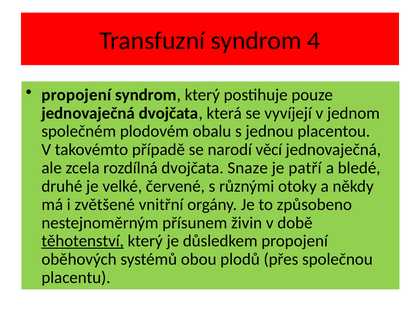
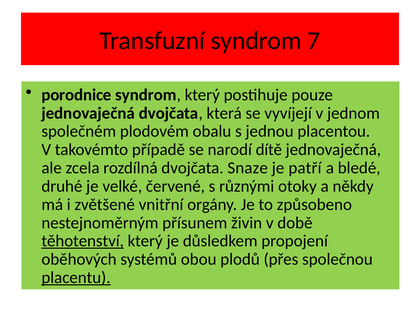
4: 4 -> 7
propojení at (76, 95): propojení -> porodnice
věcí: věcí -> dítě
placentu underline: none -> present
